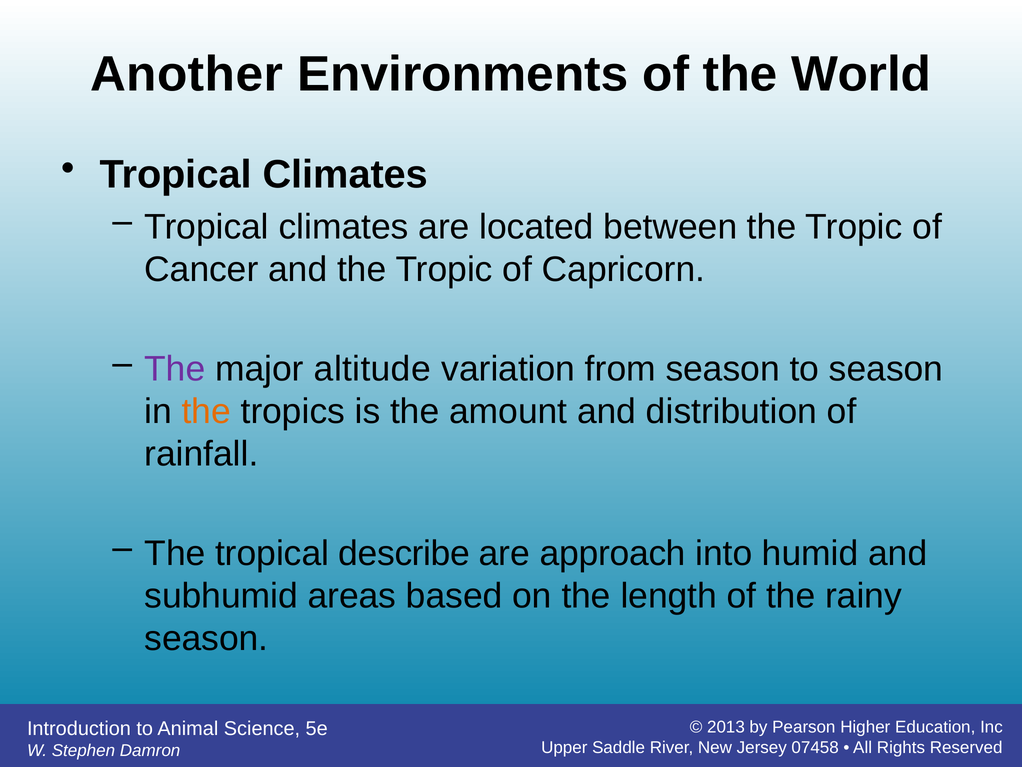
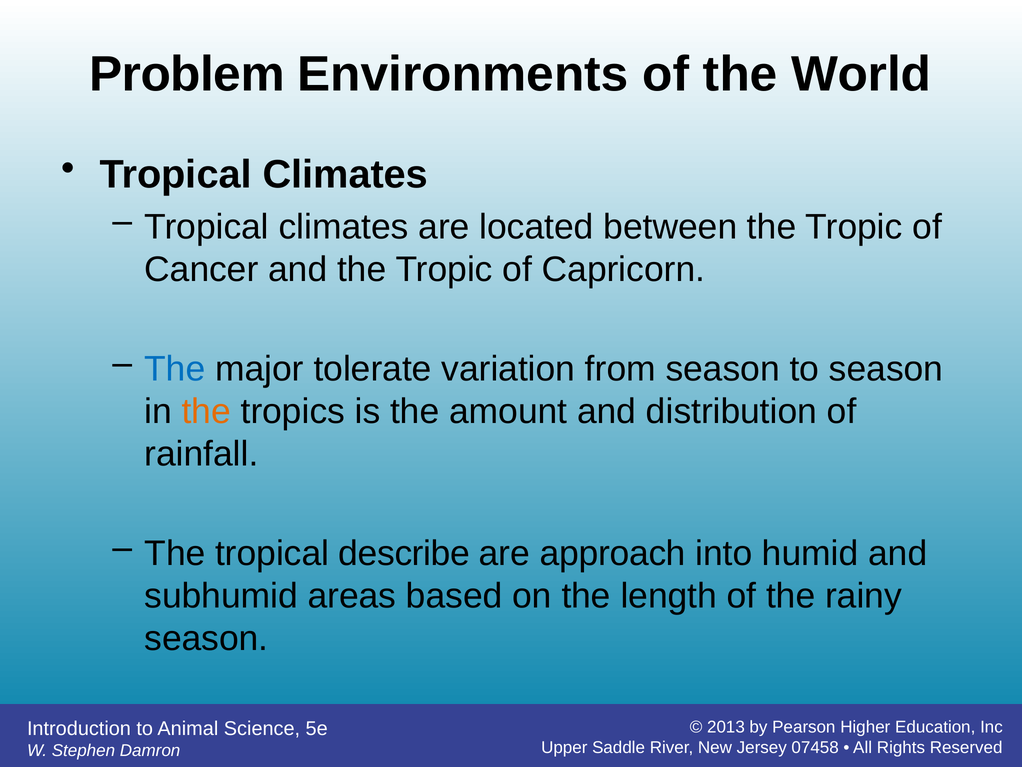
Another: Another -> Problem
The at (175, 369) colour: purple -> blue
altitude: altitude -> tolerate
